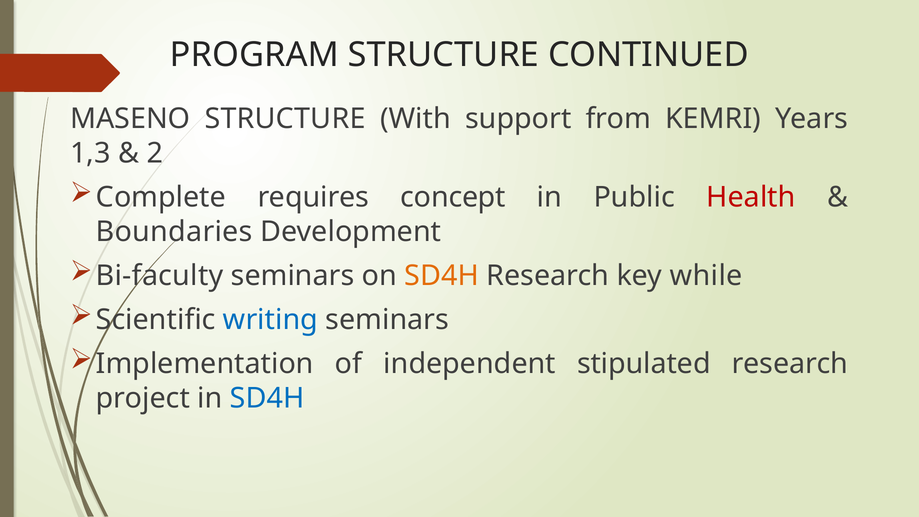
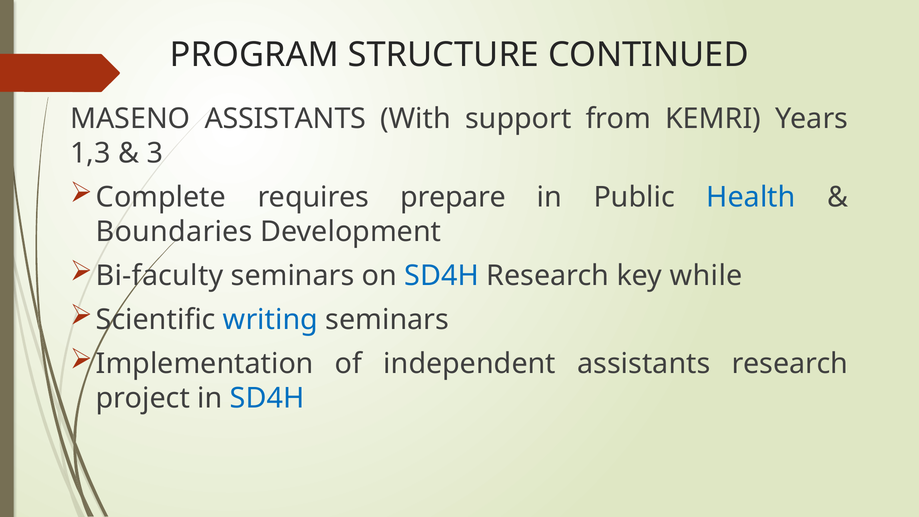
MASENO STRUCTURE: STRUCTURE -> ASSISTANTS
2: 2 -> 3
concept: concept -> prepare
Health colour: red -> blue
SD4H at (442, 276) colour: orange -> blue
independent stipulated: stipulated -> assistants
